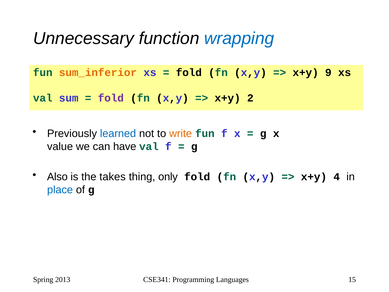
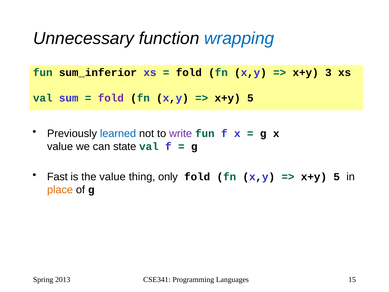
sum_inferior colour: orange -> black
9: 9 -> 3
2 at (250, 98): 2 -> 5
write colour: orange -> purple
have: have -> state
Also: Also -> Fast
the takes: takes -> value
4 at (337, 177): 4 -> 5
place colour: blue -> orange
